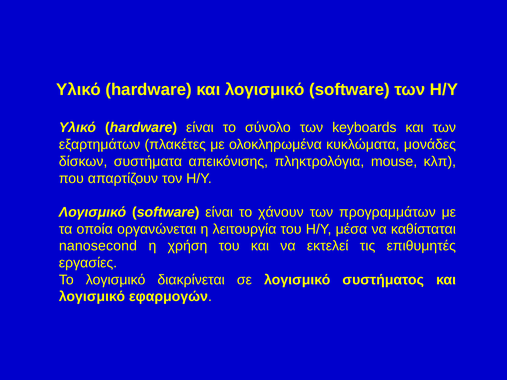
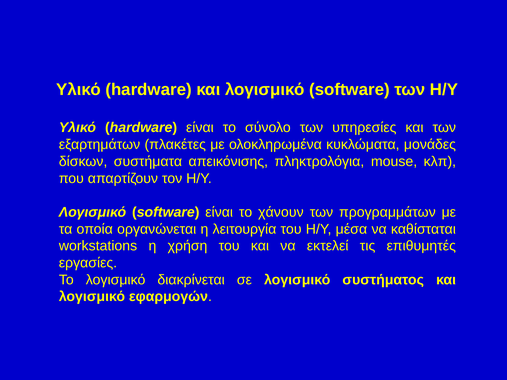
keyboards: keyboards -> υπηρεσίες
nanosecond: nanosecond -> workstations
